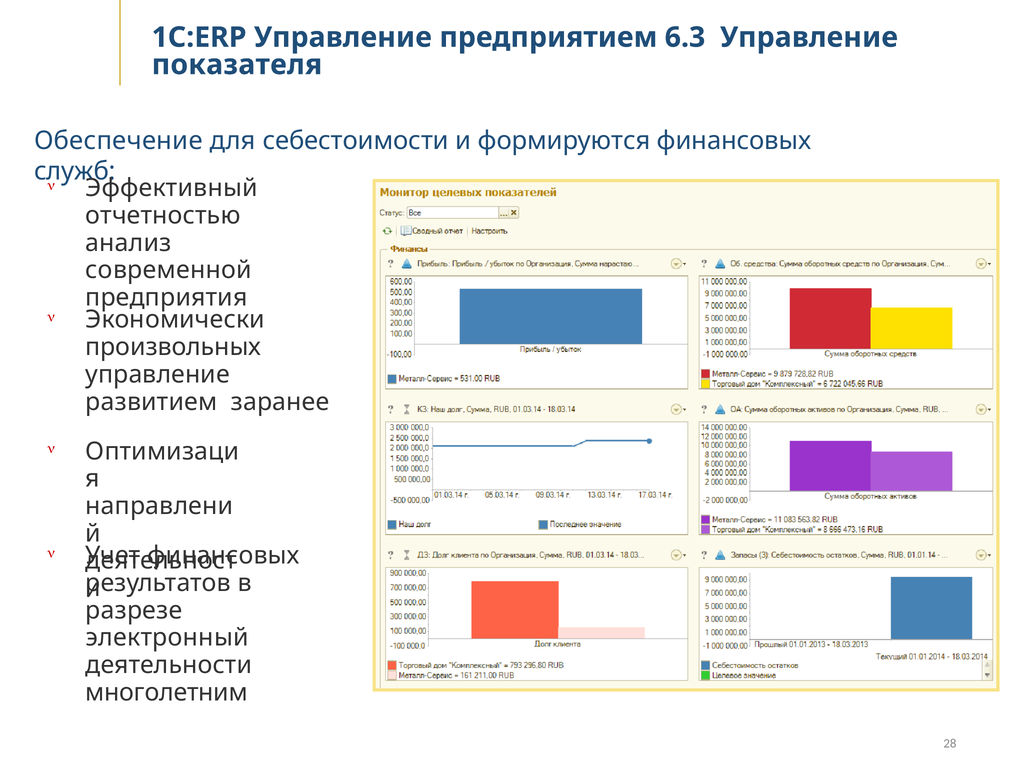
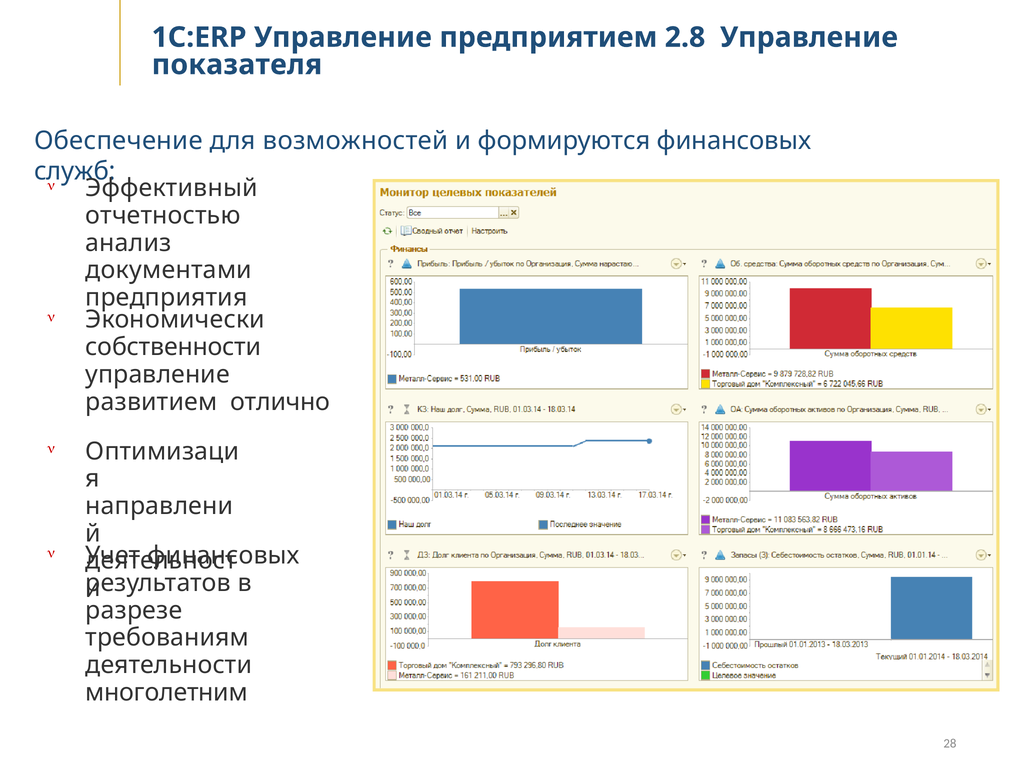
6.3: 6.3 -> 2.8
себестоимости: себестоимости -> возможностей
современной: современной -> документами
произвольных: произвольных -> собственности
заранее: заранее -> отлично
электронный: электронный -> требованиям
